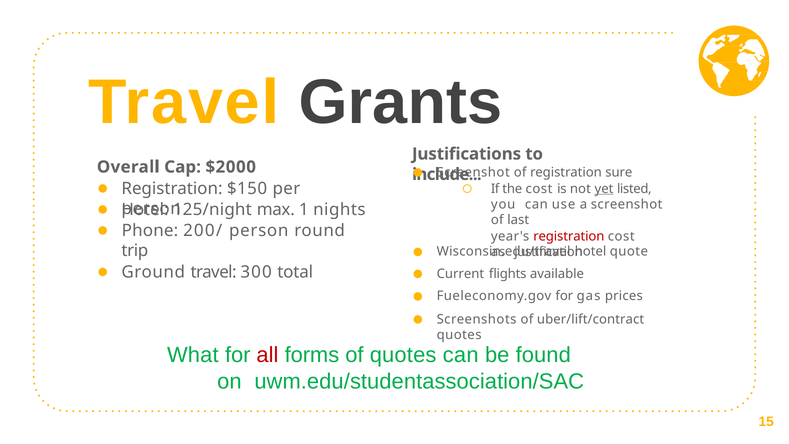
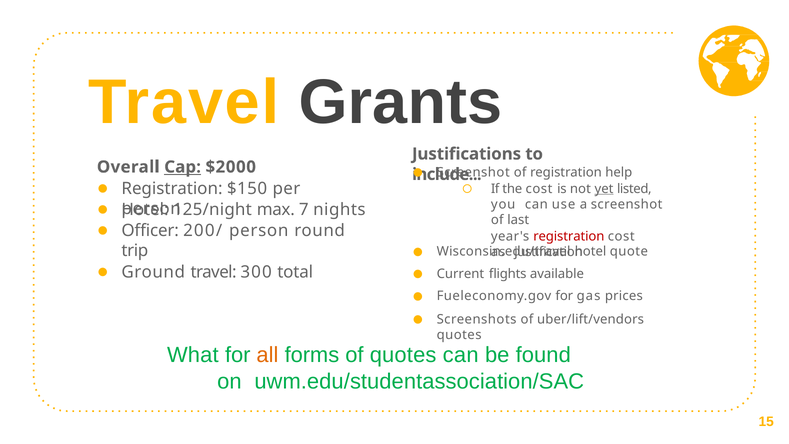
sure: sure -> help
Cap underline: none -> present
1: 1 -> 7
Phone: Phone -> Officer
uber/lift/contract: uber/lift/contract -> uber/lift/vendors
all colour: red -> orange
